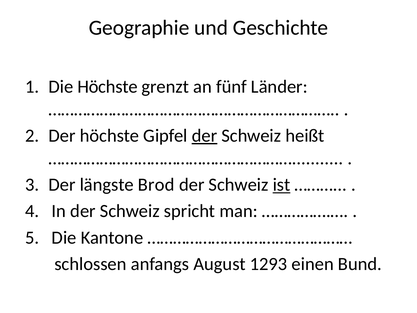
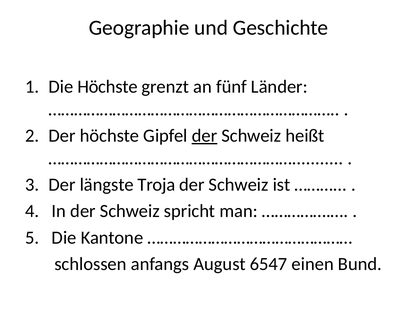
Brod: Brod -> Troja
ist underline: present -> none
1293: 1293 -> 6547
